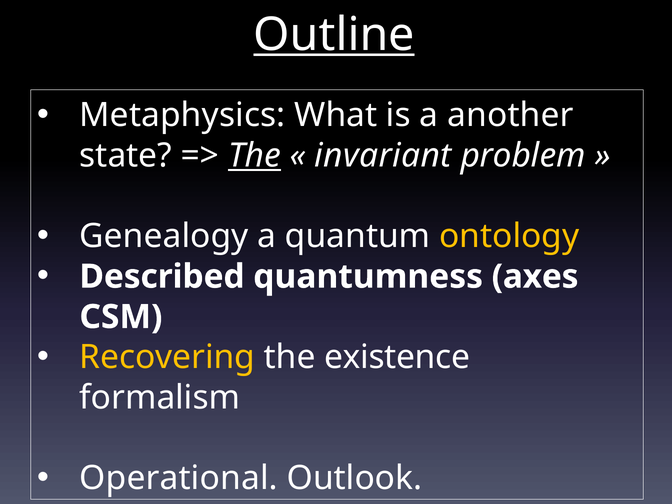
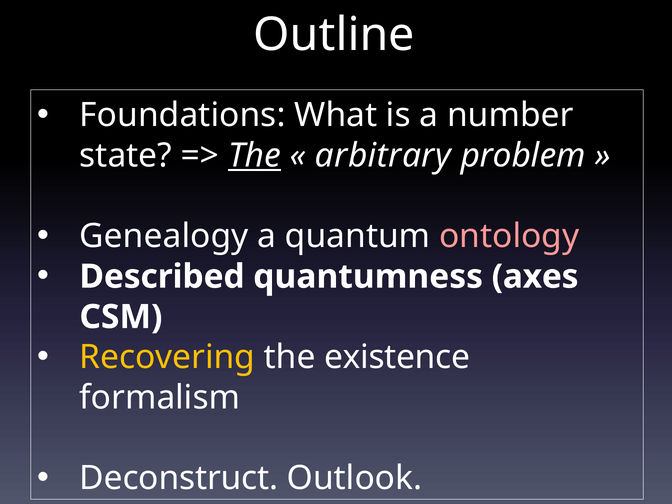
Outline underline: present -> none
Metaphysics: Metaphysics -> Foundations
another: another -> number
invariant: invariant -> arbitrary
ontology colour: yellow -> pink
Operational: Operational -> Deconstruct
